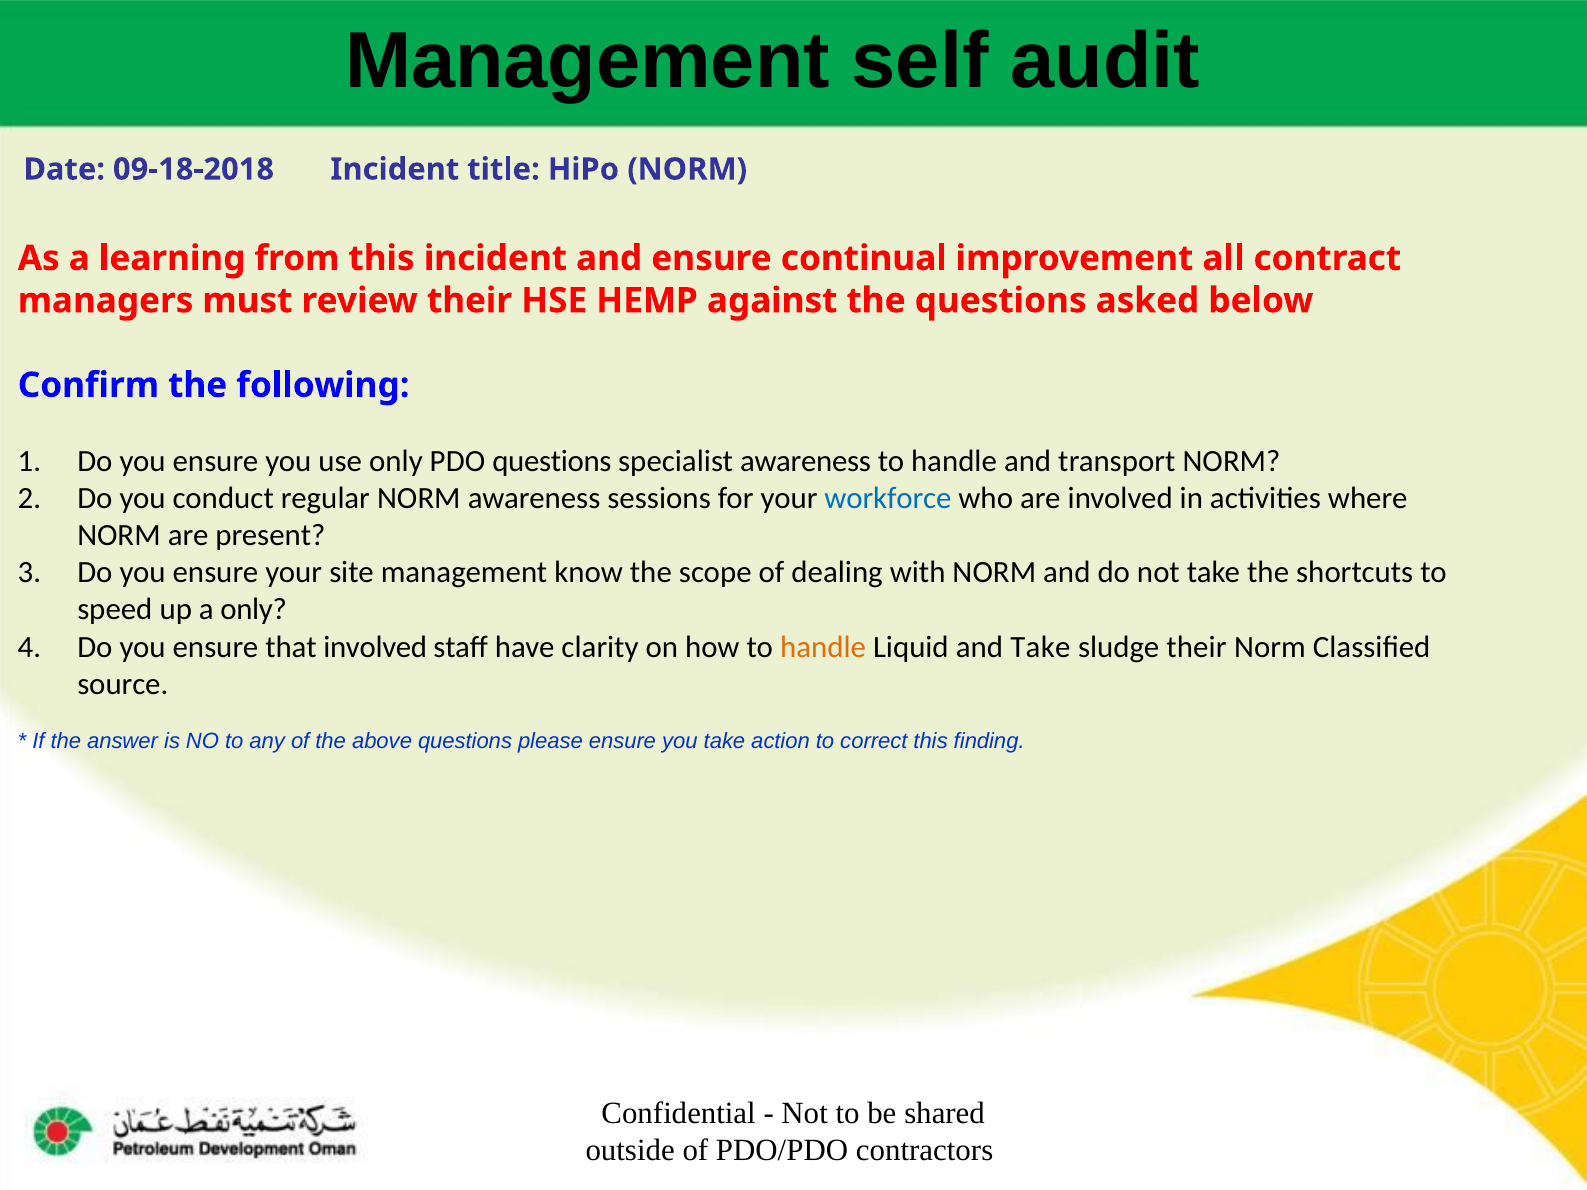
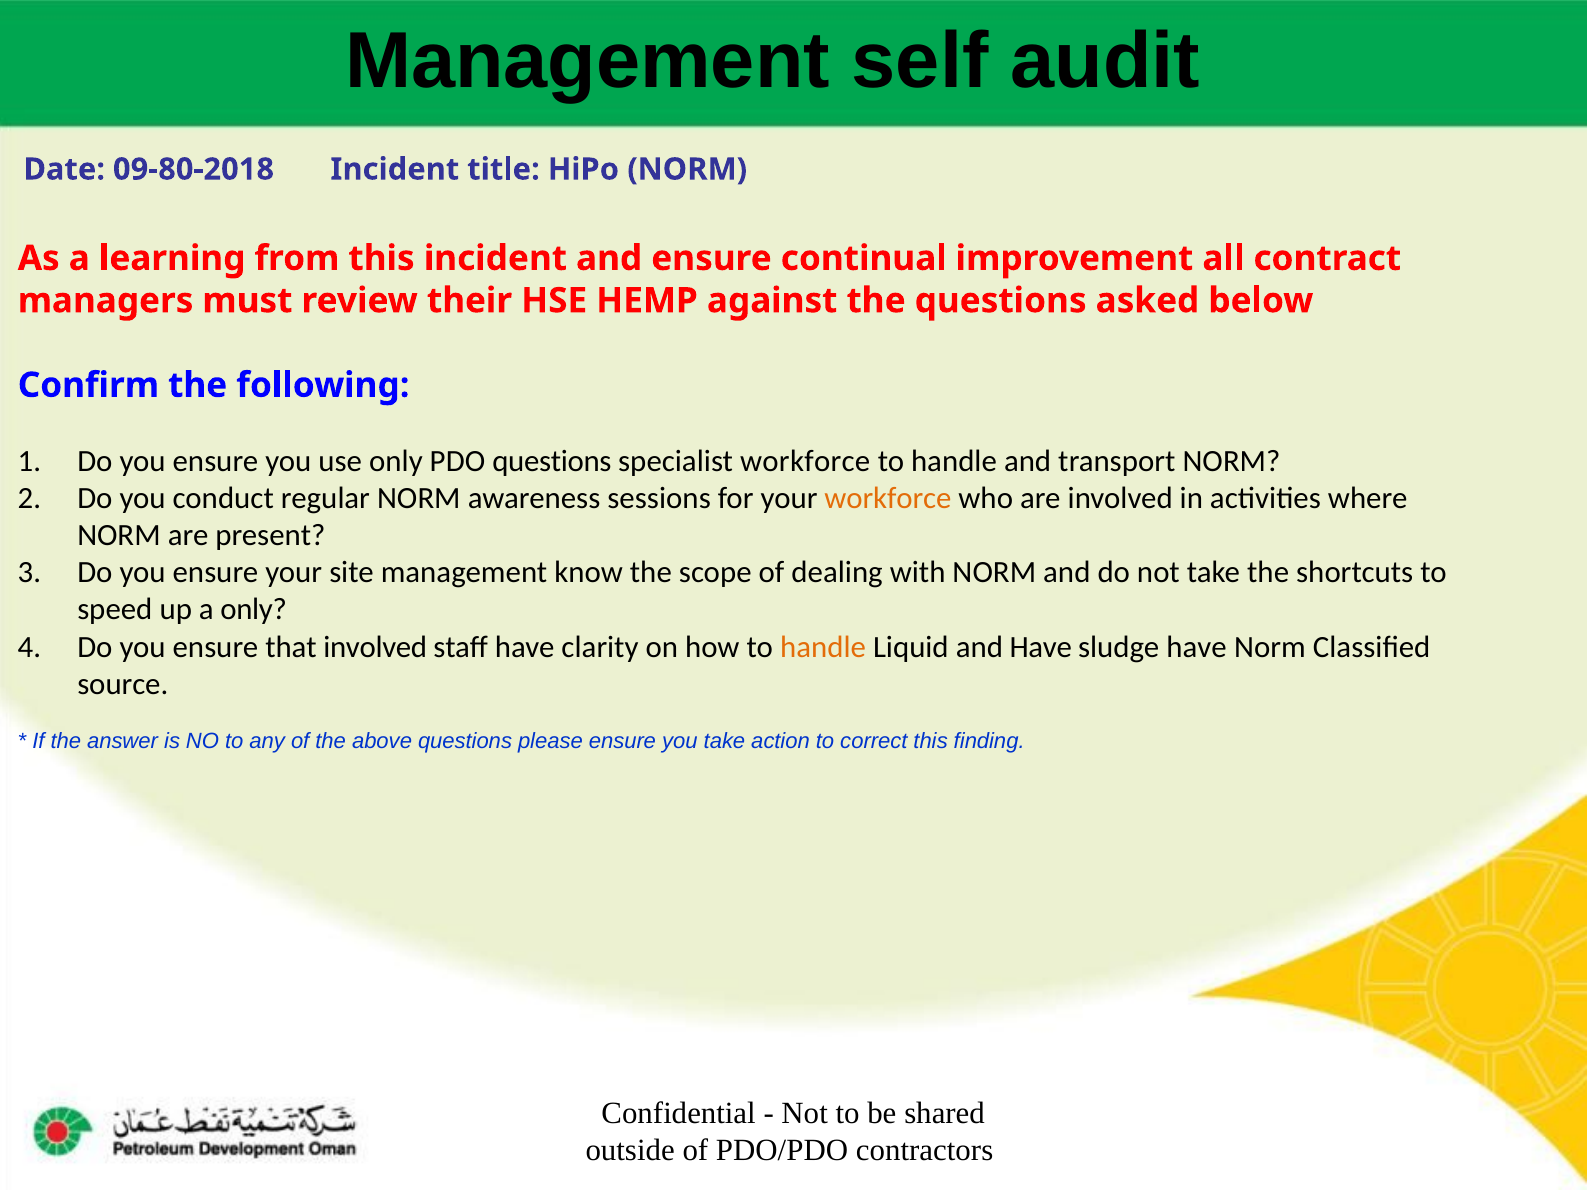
09-18-2018: 09-18-2018 -> 09-80-2018
specialist awareness: awareness -> workforce
workforce at (888, 499) colour: blue -> orange
and Take: Take -> Have
sludge their: their -> have
